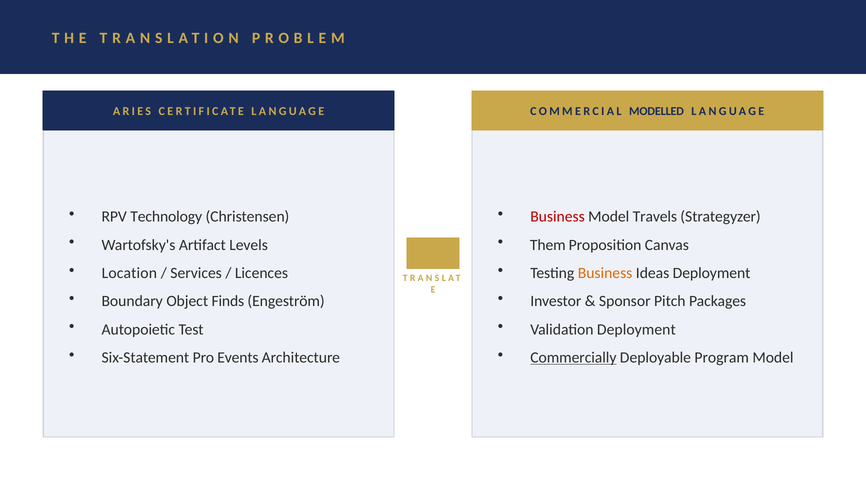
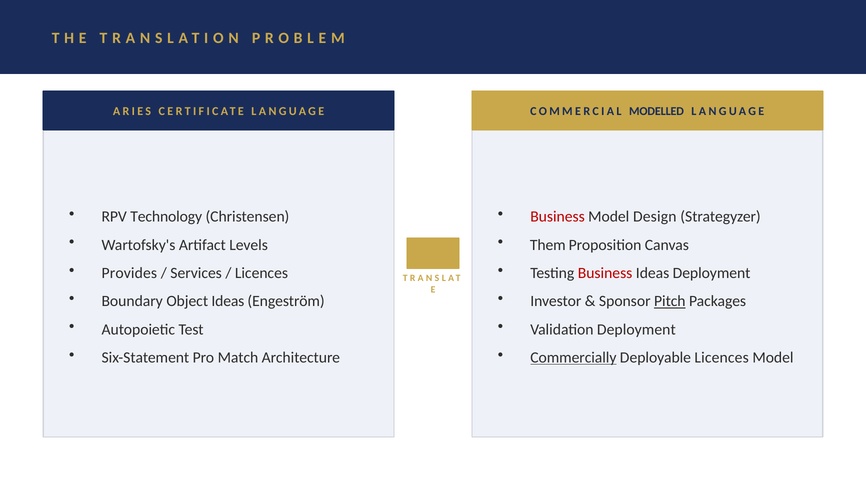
Travels: Travels -> Design
Location: Location -> Provides
Business at (605, 273) colour: orange -> red
Object Finds: Finds -> Ideas
Pitch underline: none -> present
Events: Events -> Match
Deployable Program: Program -> Licences
